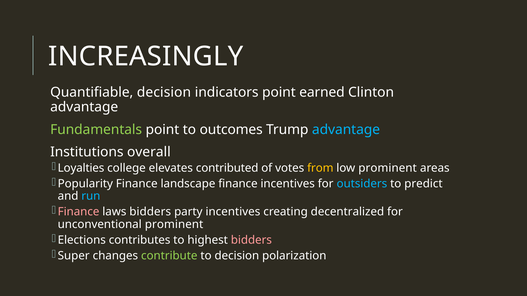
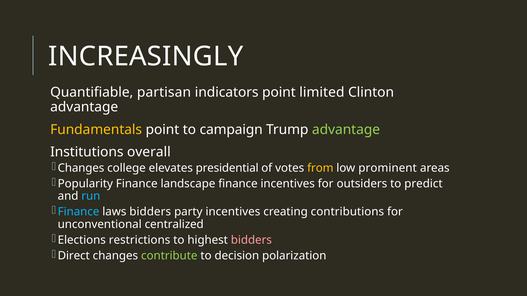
Quantifiable decision: decision -> partisan
earned: earned -> limited
Fundamentals colour: light green -> yellow
outcomes: outcomes -> campaign
advantage at (346, 130) colour: light blue -> light green
Loyalties at (81, 168): Loyalties -> Changes
contributed: contributed -> presidential
outsiders colour: light blue -> white
Finance at (79, 212) colour: pink -> light blue
decentralized: decentralized -> contributions
unconventional prominent: prominent -> centralized
contributes: contributes -> restrictions
Super: Super -> Direct
